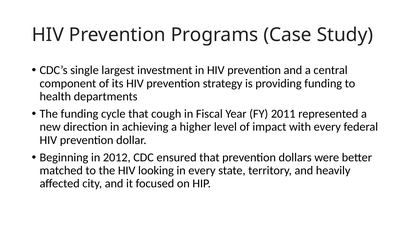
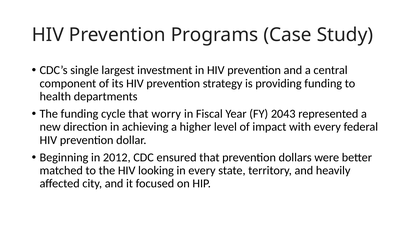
cough: cough -> worry
2011: 2011 -> 2043
